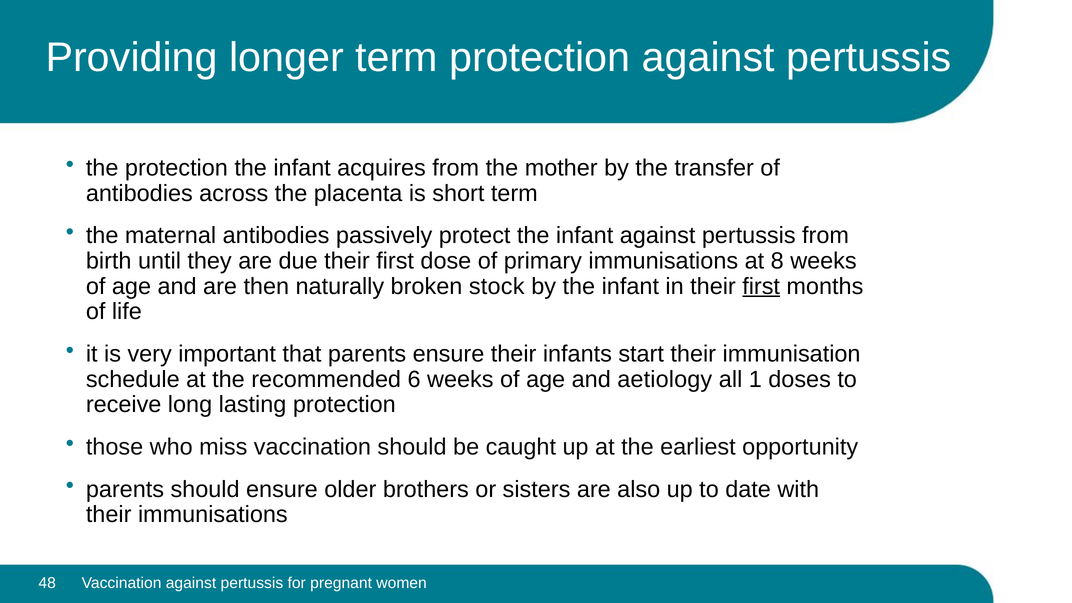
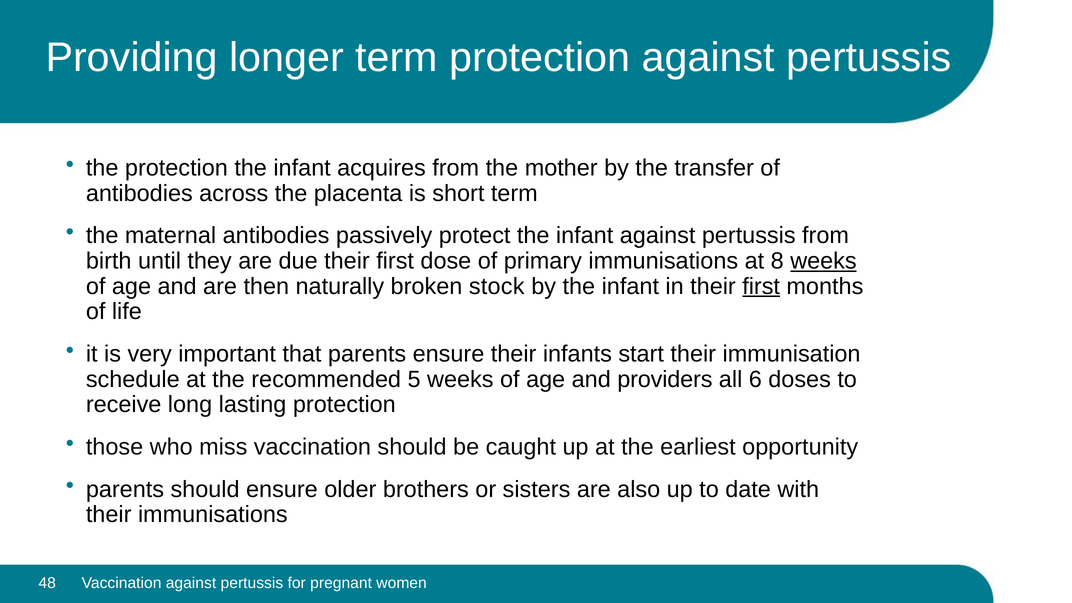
weeks at (823, 261) underline: none -> present
6: 6 -> 5
aetiology: aetiology -> providers
1: 1 -> 6
